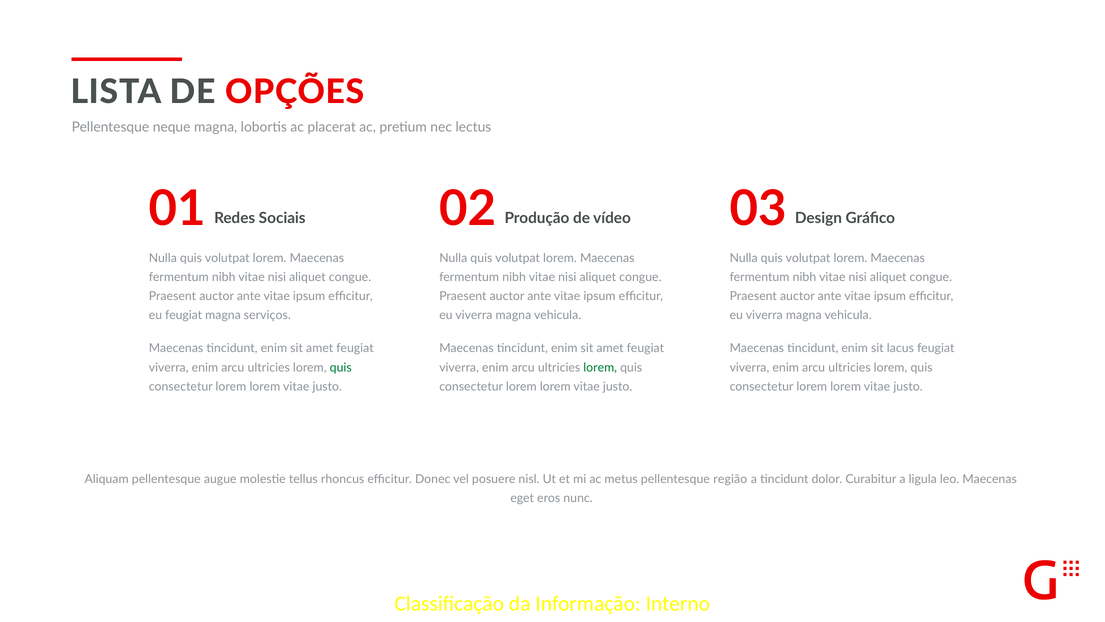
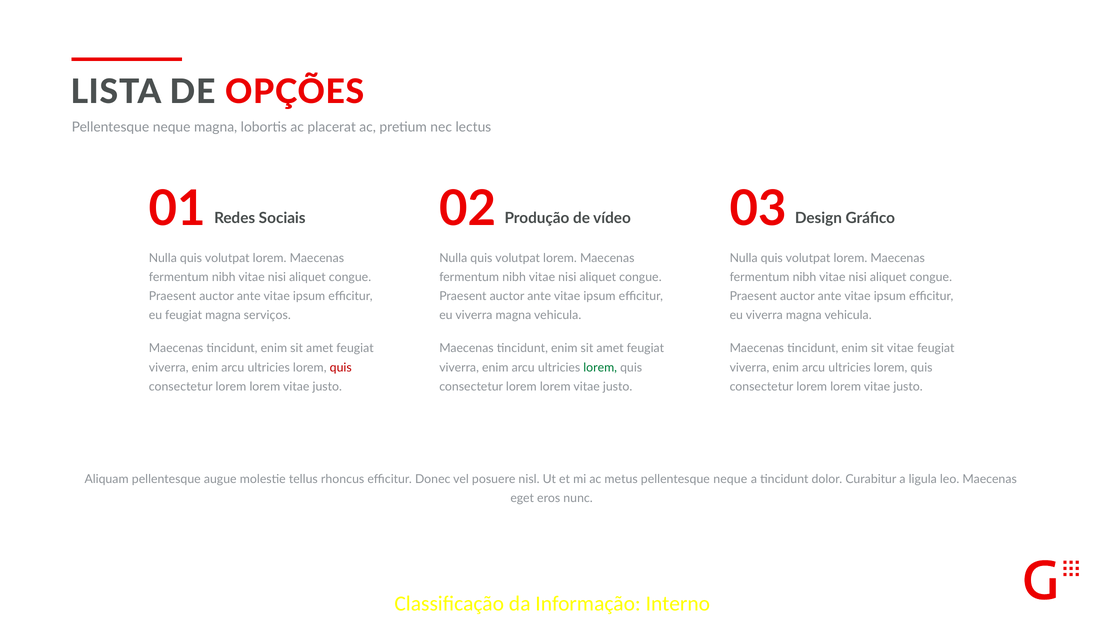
sit lacus: lacus -> vitae
quis at (341, 367) colour: green -> red
metus pellentesque região: região -> neque
